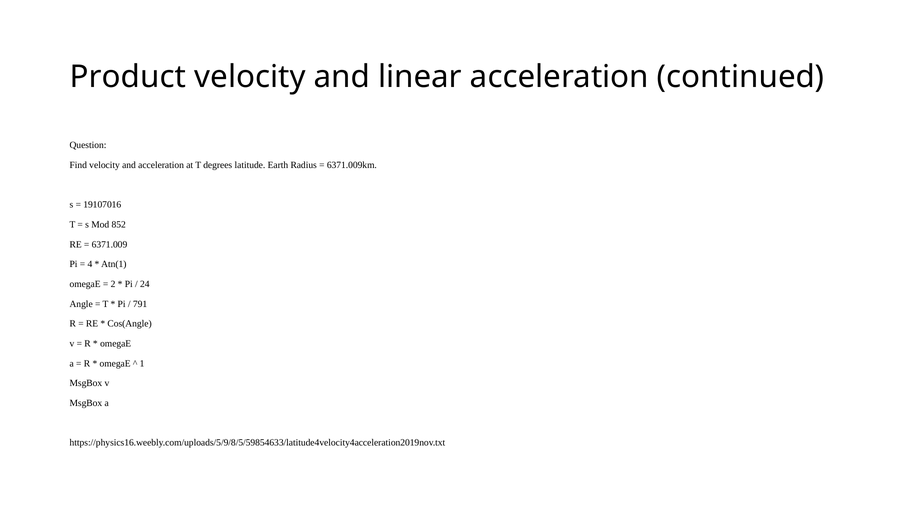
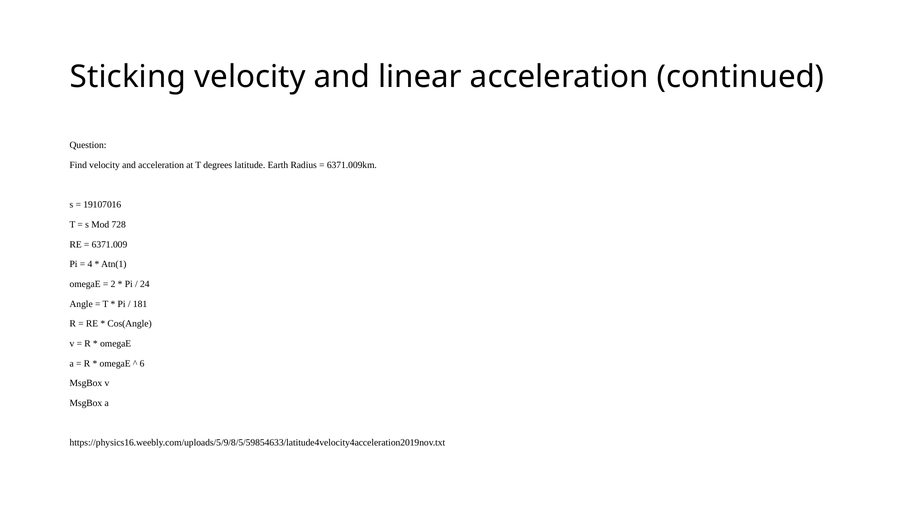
Product: Product -> Sticking
852: 852 -> 728
791: 791 -> 181
1: 1 -> 6
